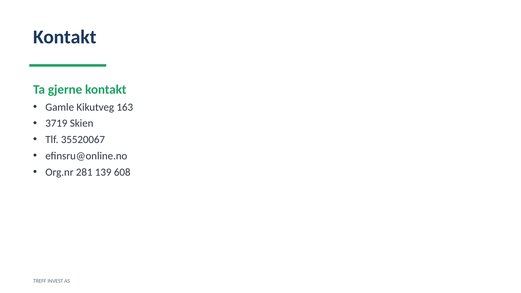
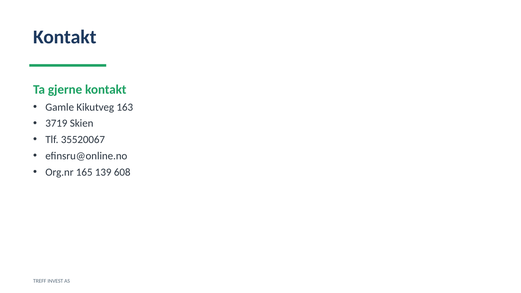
281: 281 -> 165
